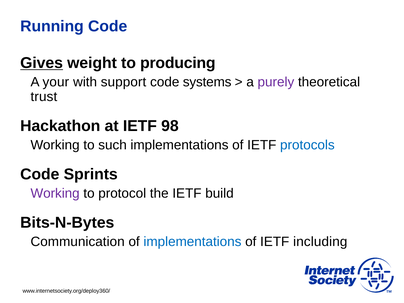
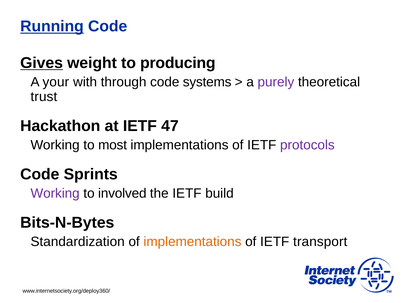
Running underline: none -> present
support: support -> through
98: 98 -> 47
such: such -> most
protocols colour: blue -> purple
protocol: protocol -> involved
Communication: Communication -> Standardization
implementations at (192, 242) colour: blue -> orange
including: including -> transport
